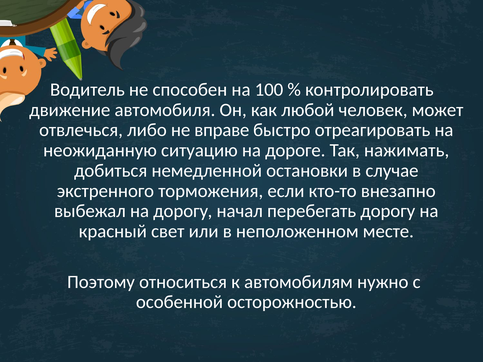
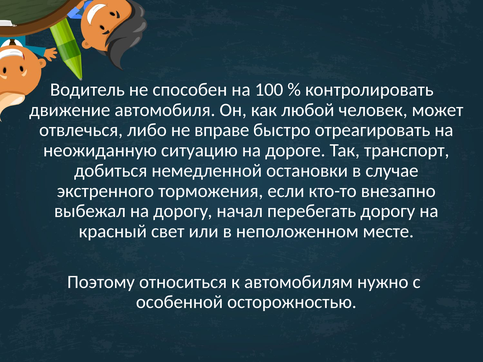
нажимать: нажимать -> транспорт
